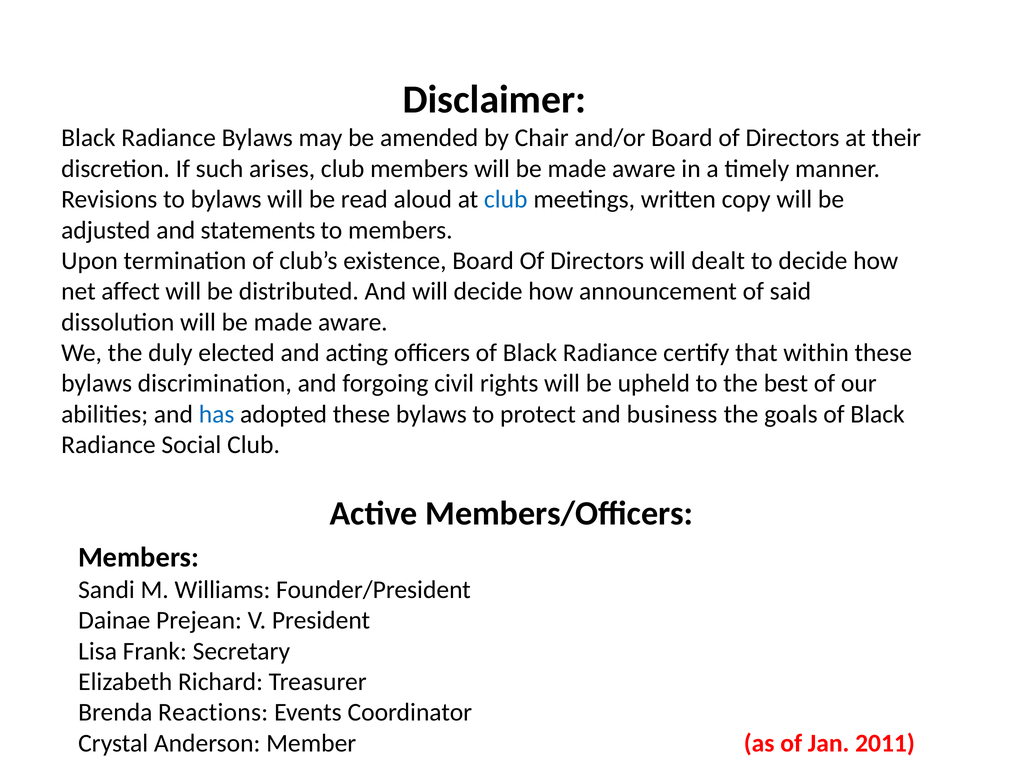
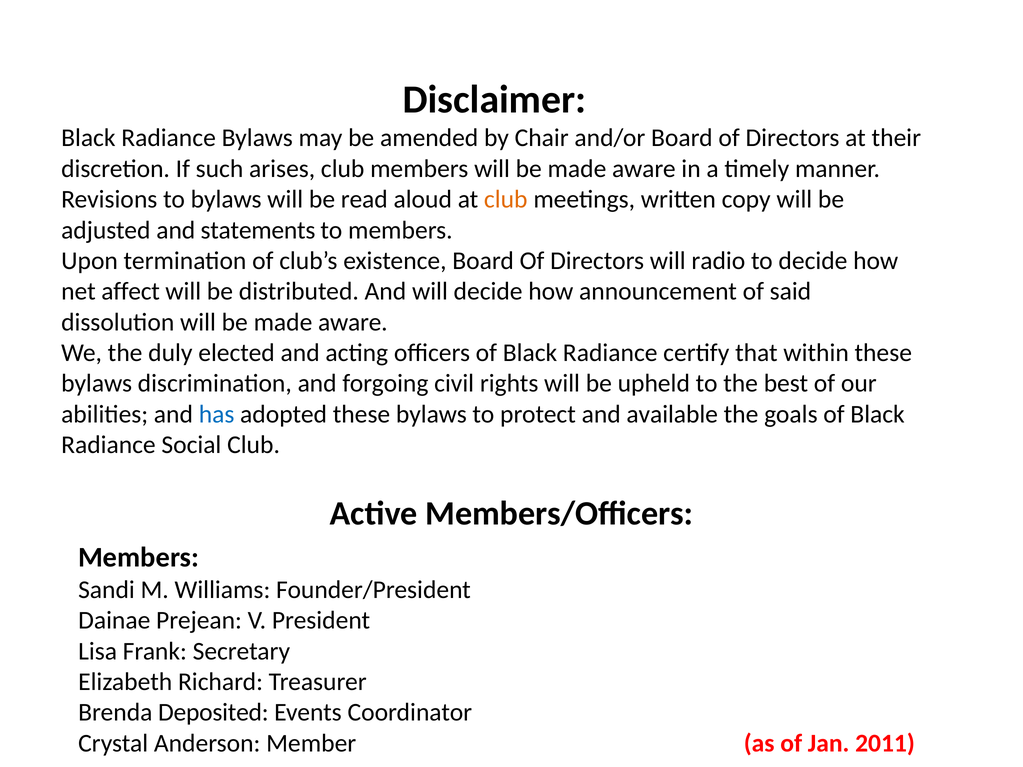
club at (506, 199) colour: blue -> orange
dealt: dealt -> radio
business: business -> available
Reactions: Reactions -> Deposited
